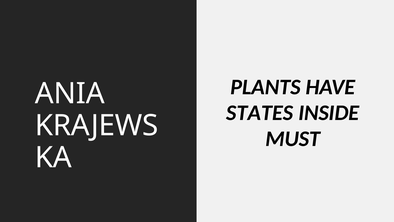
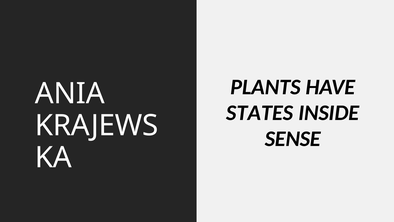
MUST: MUST -> SENSE
